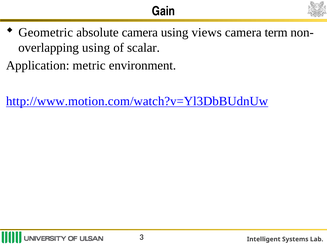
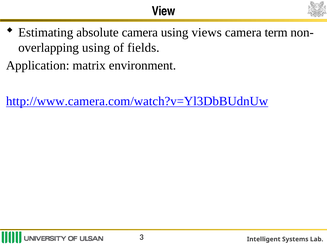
Gain: Gain -> View
Geometric: Geometric -> Estimating
scalar: scalar -> fields
metric: metric -> matrix
http://www.motion.com/watch?v=Yl3DbBUdnUw: http://www.motion.com/watch?v=Yl3DbBUdnUw -> http://www.camera.com/watch?v=Yl3DbBUdnUw
